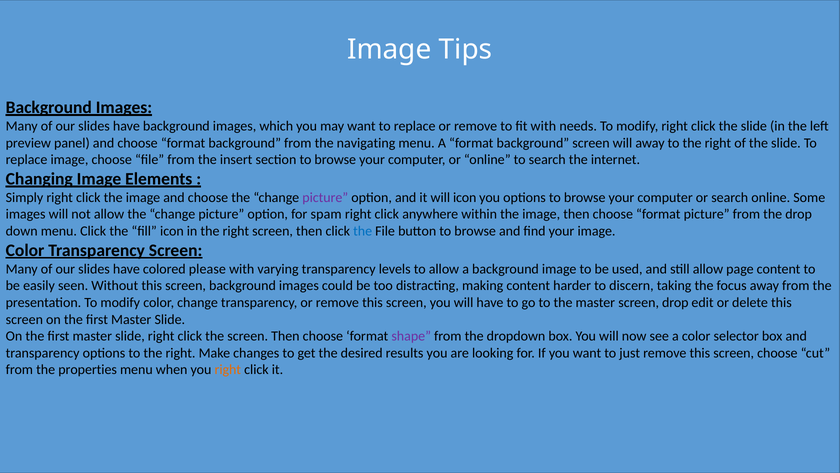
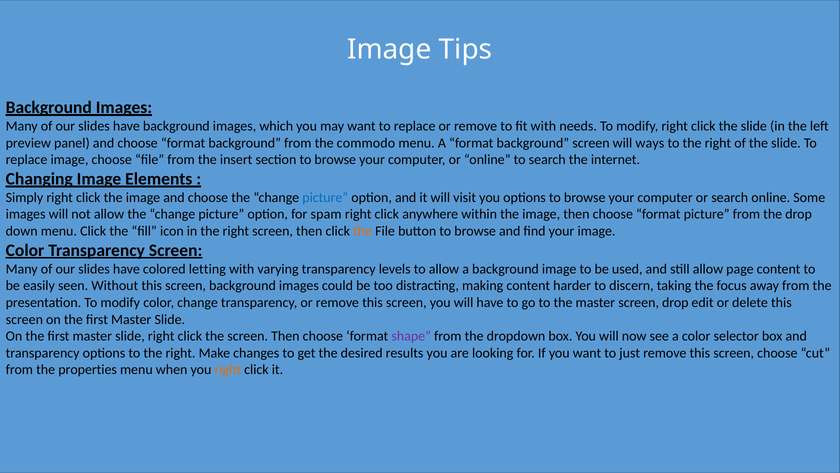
navigating: navigating -> commodo
will away: away -> ways
picture at (325, 197) colour: purple -> blue
will icon: icon -> visit
the at (363, 231) colour: blue -> orange
please: please -> letting
